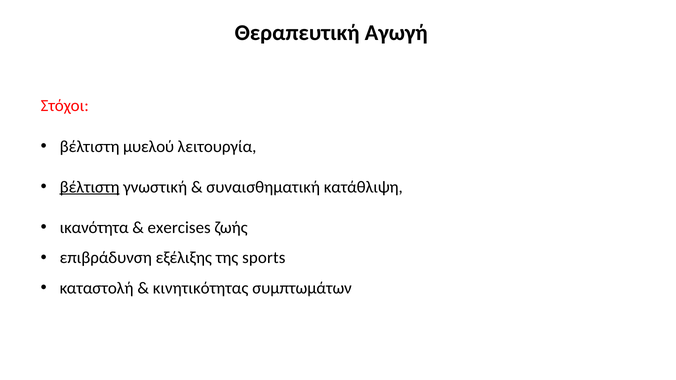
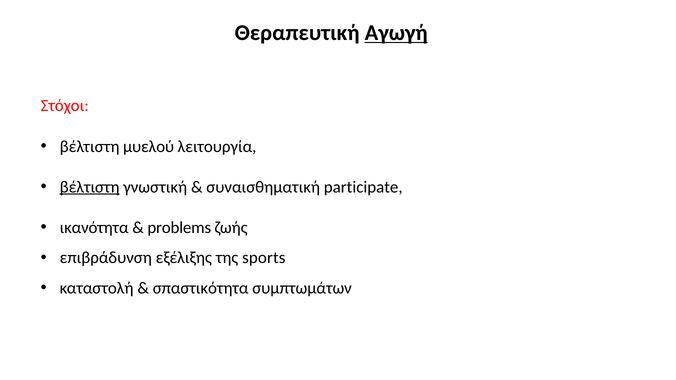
Αγωγή underline: none -> present
κατάθλιψη: κατάθλιψη -> participate
exercises: exercises -> problems
κινητικότητας: κινητικότητας -> σπαστικότητα
